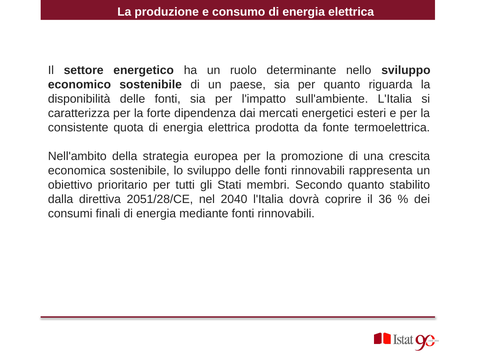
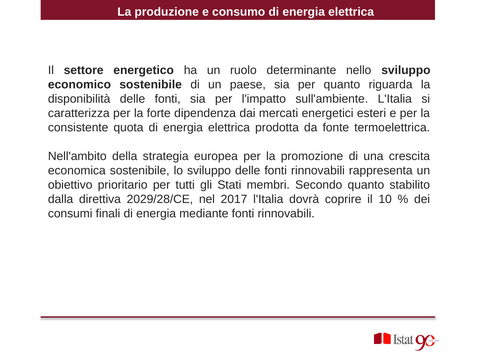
2051/28/CE: 2051/28/CE -> 2029/28/CE
2040: 2040 -> 2017
36: 36 -> 10
